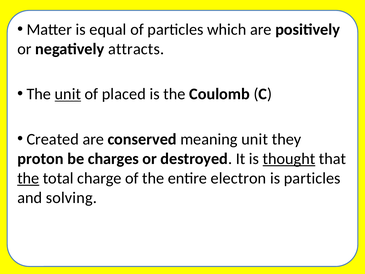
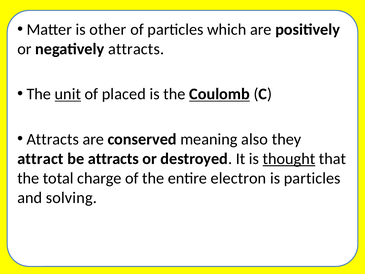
equal: equal -> other
Coulomb underline: none -> present
Created at (53, 139): Created -> Attracts
meaning unit: unit -> also
proton: proton -> attract
be charges: charges -> attracts
the at (28, 178) underline: present -> none
